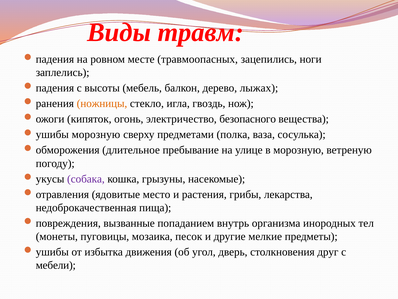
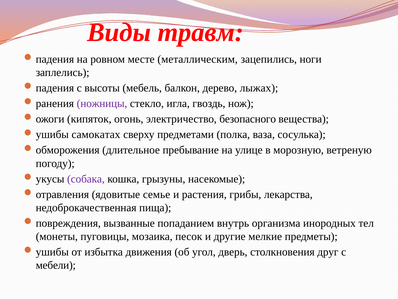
травмоопасных: травмоопасных -> металлическим
ножницы colour: orange -> purple
морозную at (96, 134): морозную -> самокатах
место: место -> семье
